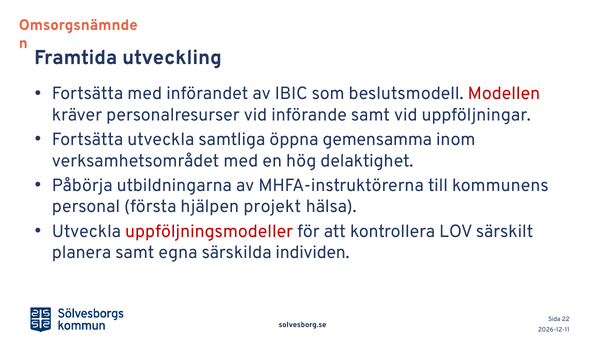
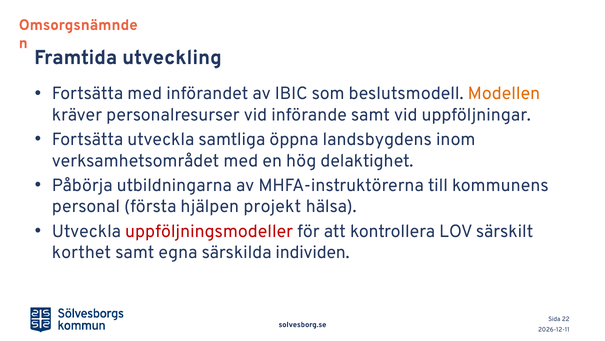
Modellen colour: red -> orange
gemensamma: gemensamma -> landsbygdens
planera: planera -> korthet
